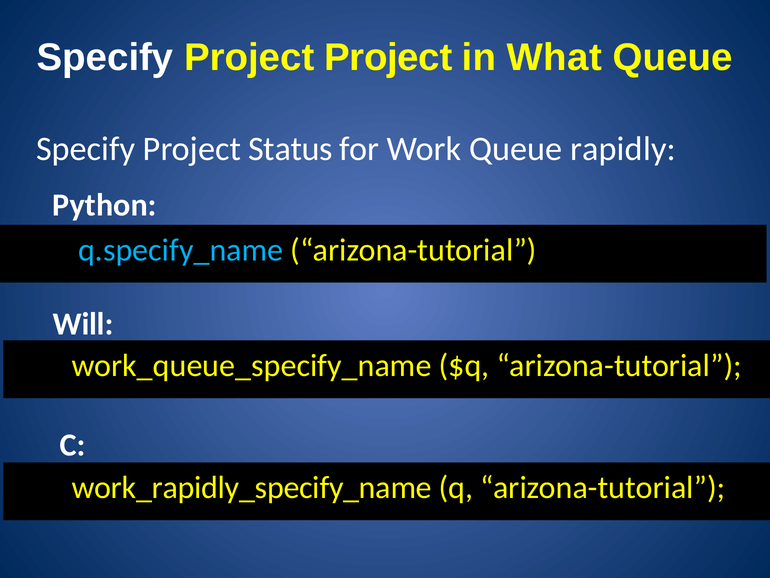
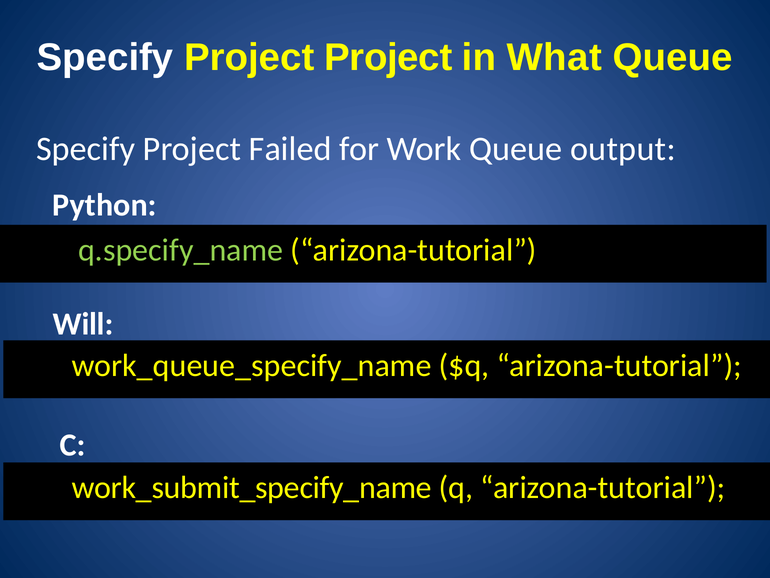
Status: Status -> Failed
rapidly: rapidly -> output
q.specify_name colour: light blue -> light green
work_rapidly_specify_name: work_rapidly_specify_name -> work_submit_specify_name
